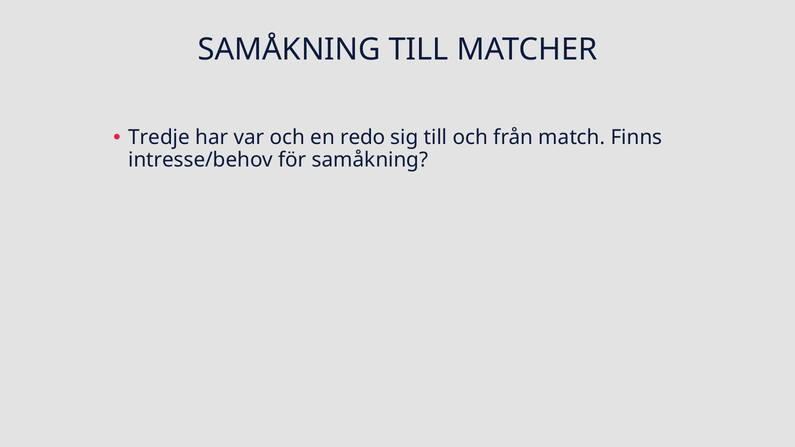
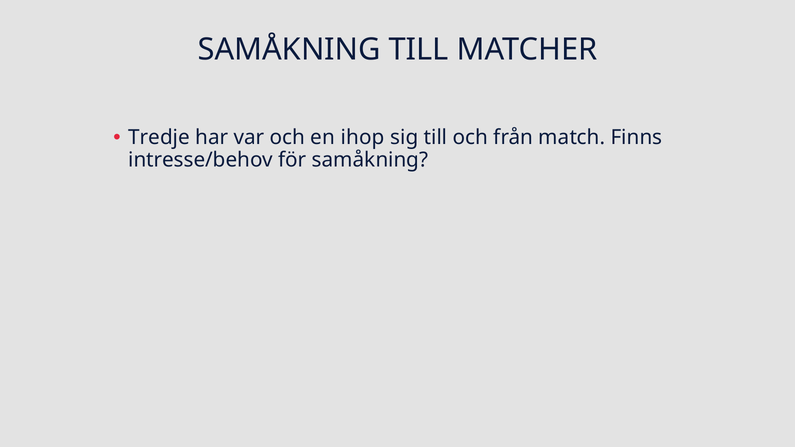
redo: redo -> ihop
